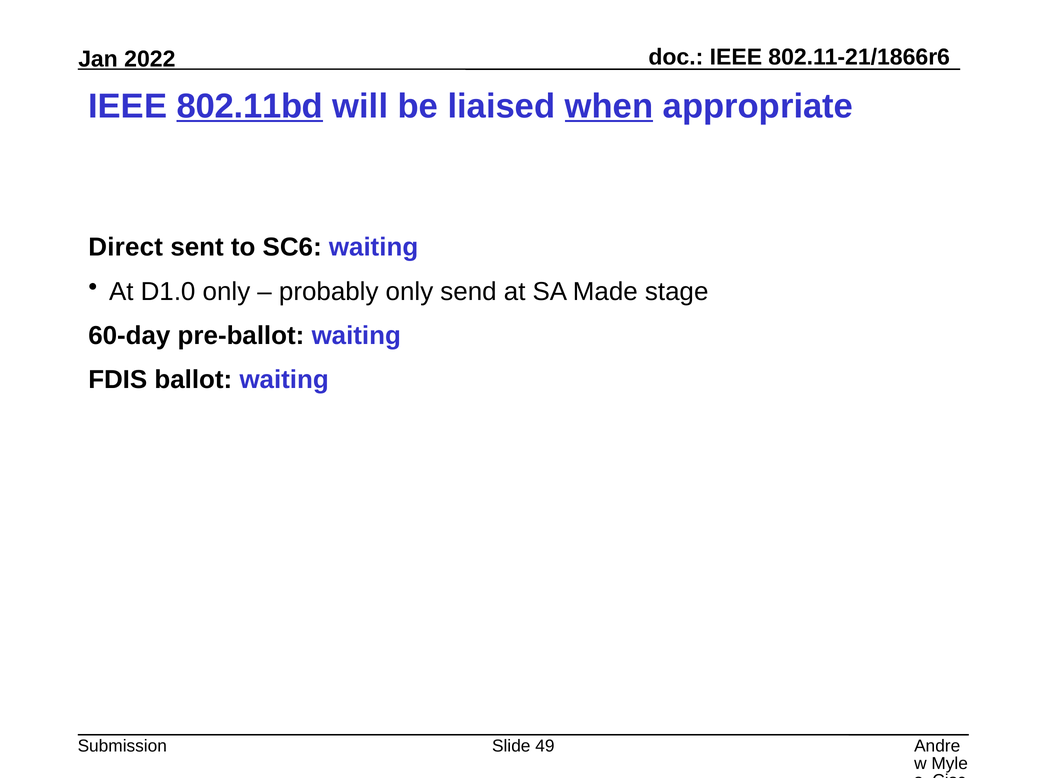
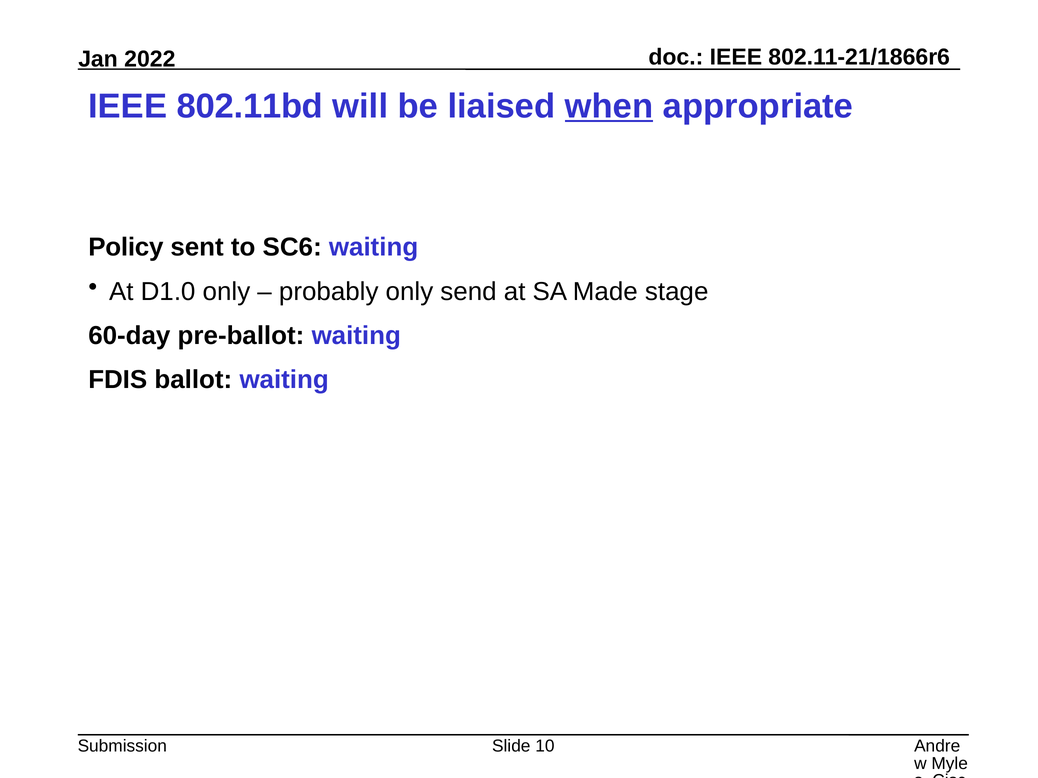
802.11bd underline: present -> none
Direct: Direct -> Policy
49: 49 -> 10
